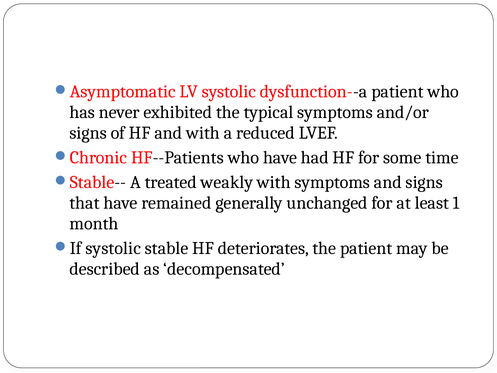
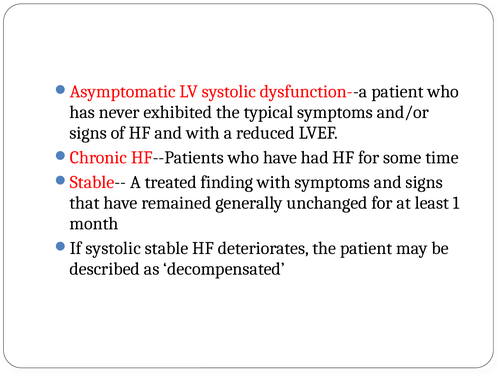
weakly: weakly -> finding
